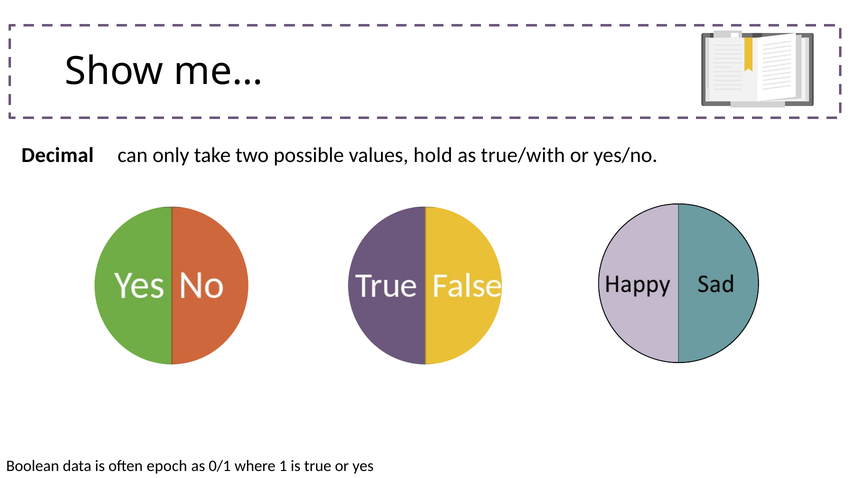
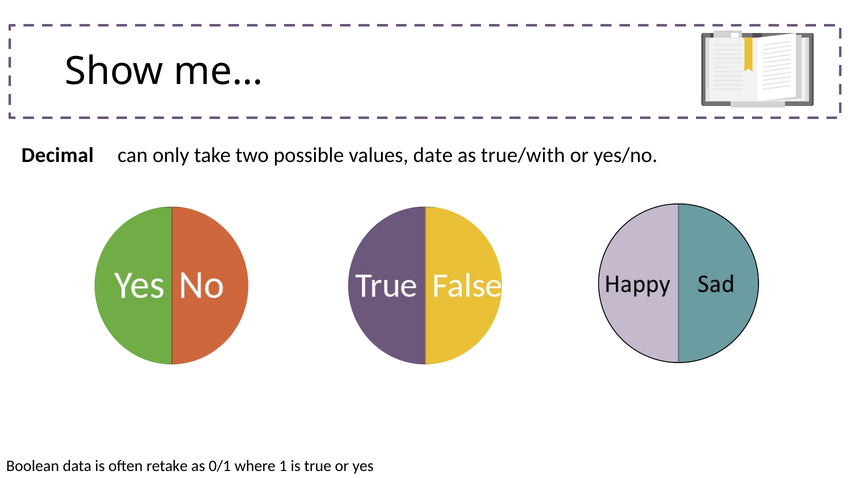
hold: hold -> date
epoch: epoch -> retake
